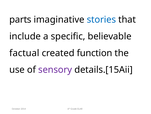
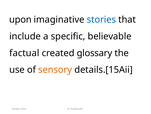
parts: parts -> upon
function: function -> glossary
sensory colour: purple -> orange
